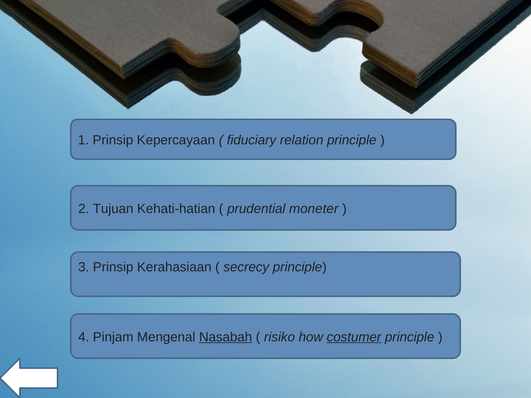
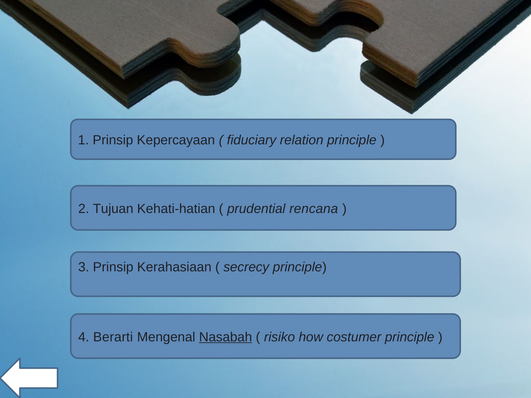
moneter: moneter -> rencana
Pinjam: Pinjam -> Berarti
costumer underline: present -> none
